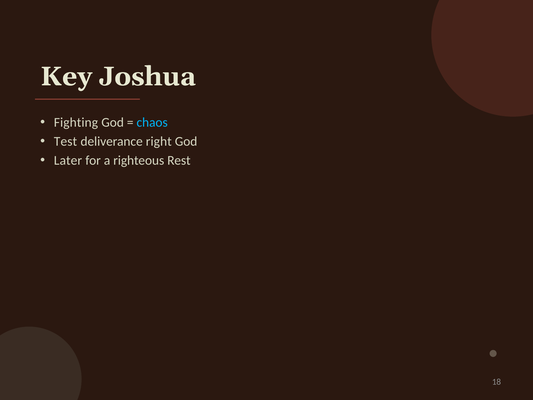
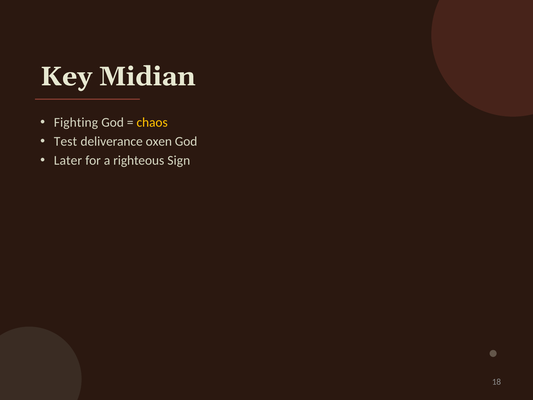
Joshua: Joshua -> Midian
chaos colour: light blue -> yellow
right: right -> oxen
Rest: Rest -> Sign
